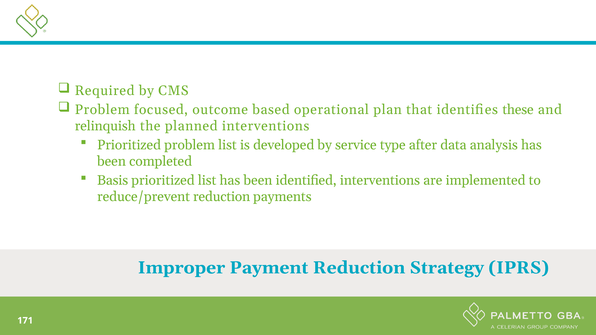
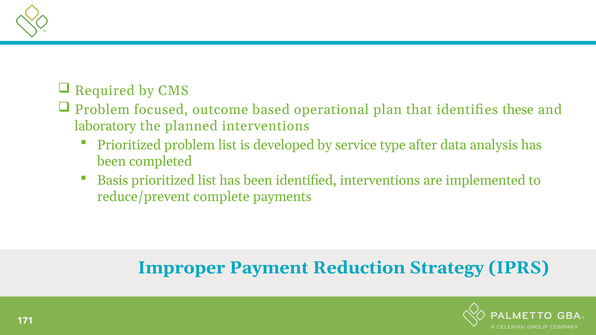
relinquish: relinquish -> laboratory
reduce/prevent reduction: reduction -> complete
